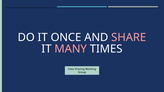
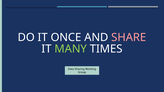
MANY colour: pink -> light green
